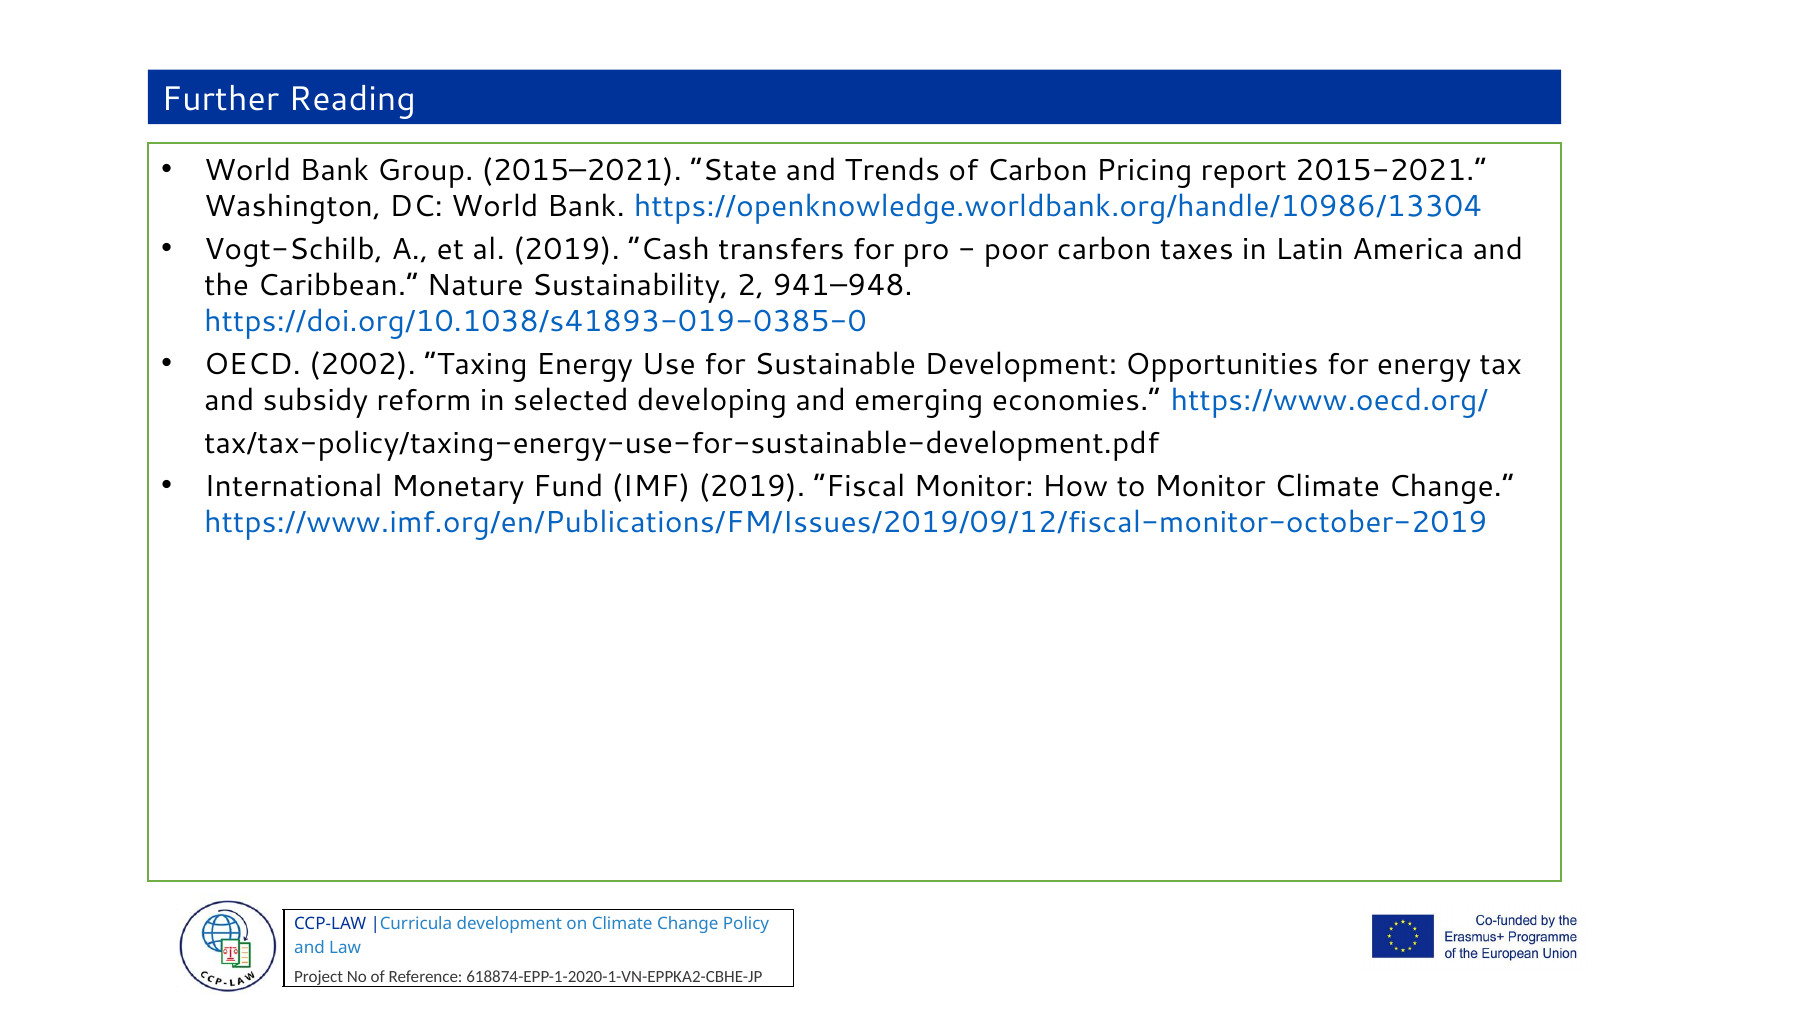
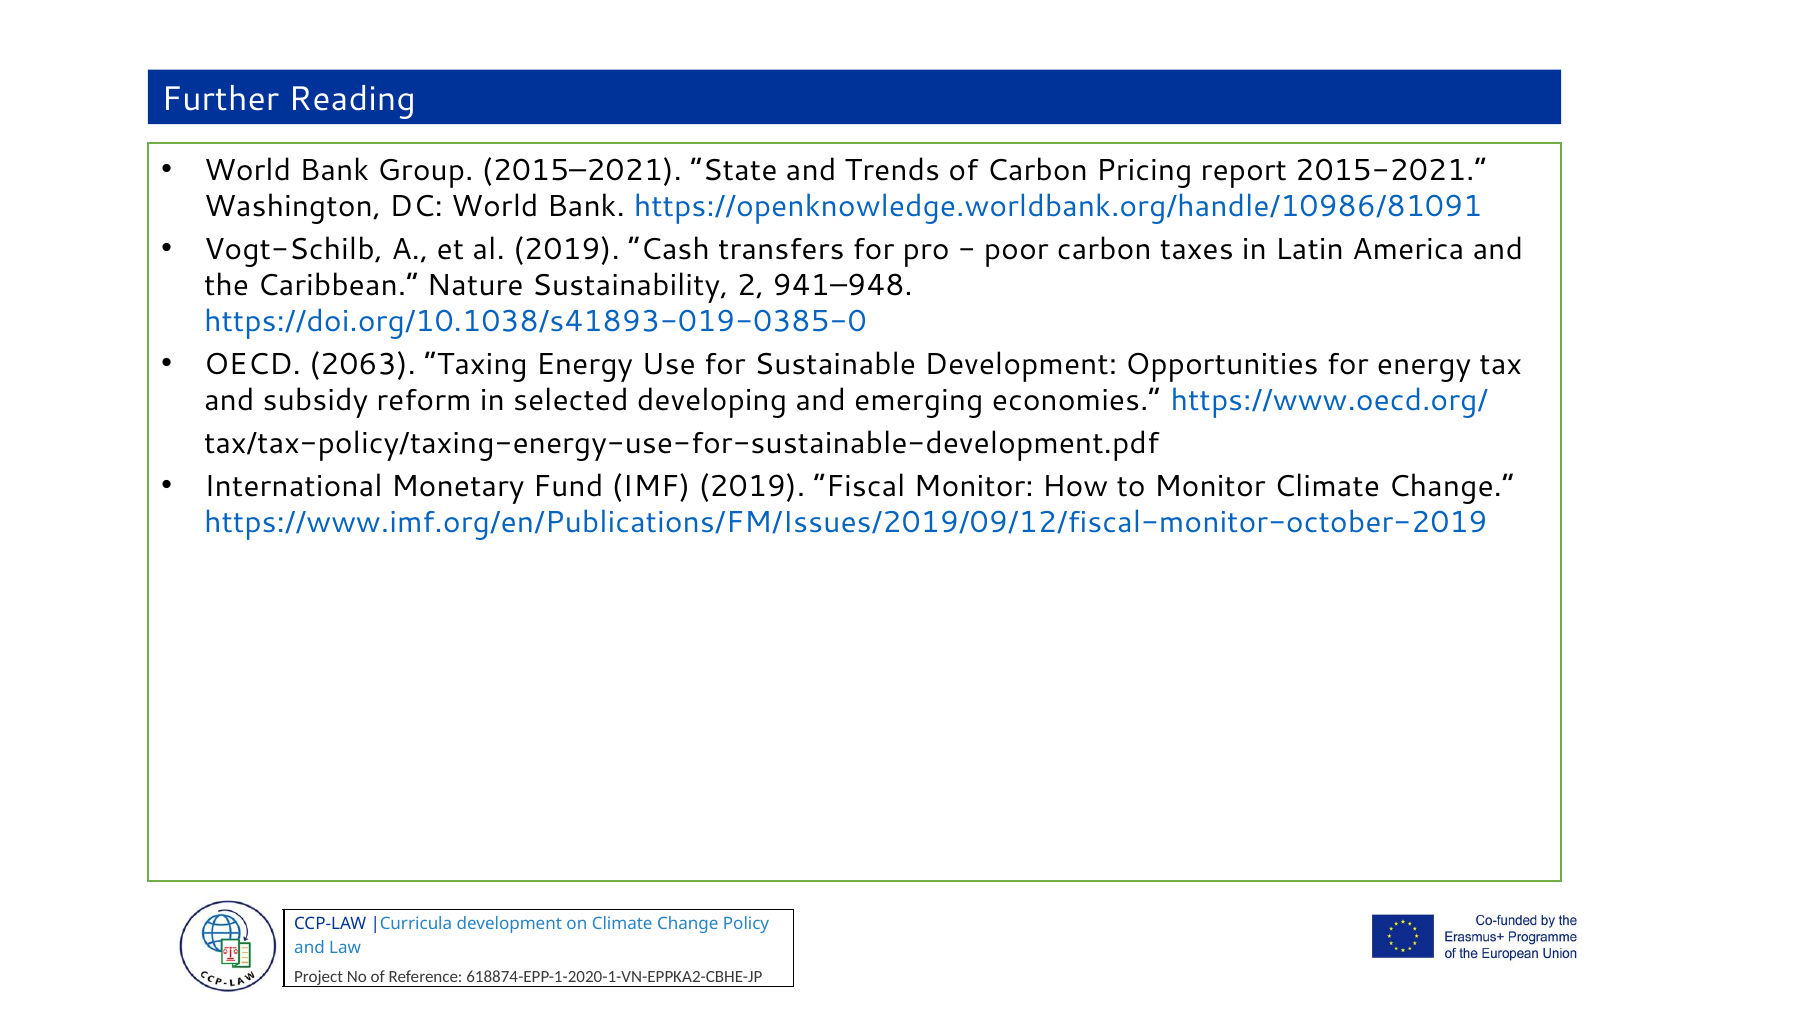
https://openknowledge.worldbank.org/handle/10986/13304: https://openknowledge.worldbank.org/handle/10986/13304 -> https://openknowledge.worldbank.org/handle/10986/81091
2002: 2002 -> 2063
